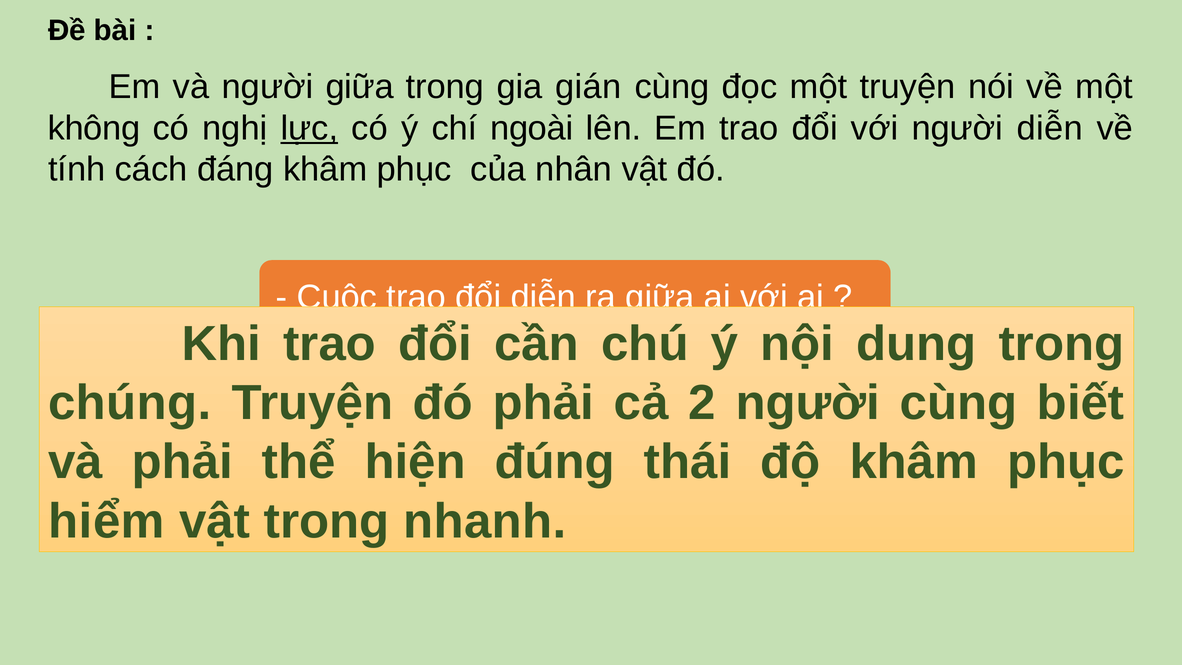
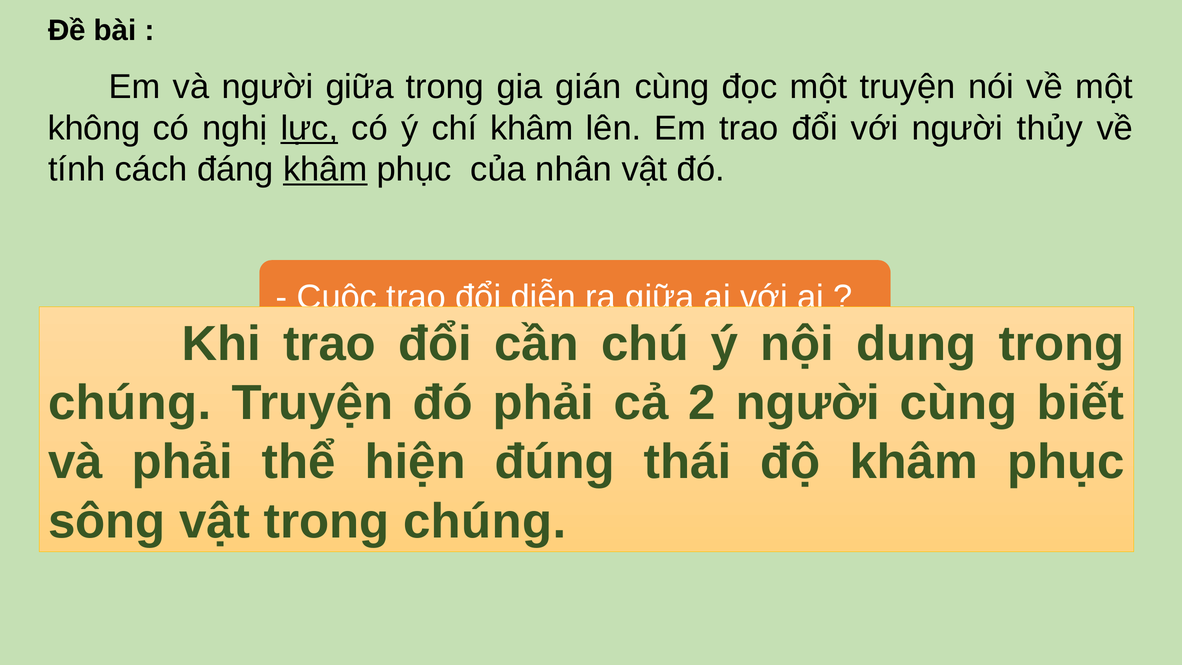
chí ngoài: ngoài -> khâm
người diễn: diễn -> thủy
khâm at (325, 170) underline: none -> present
hiểm: hiểm -> sông
vật trong nhanh: nhanh -> chúng
